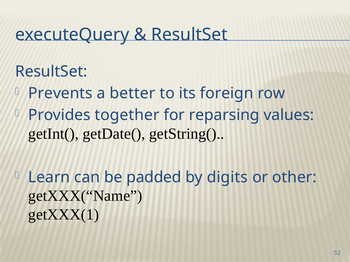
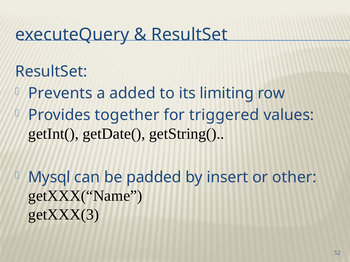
better: better -> added
foreign: foreign -> limiting
reparsing: reparsing -> triggered
Learn: Learn -> Mysql
digits: digits -> insert
getXXX(1: getXXX(1 -> getXXX(3
